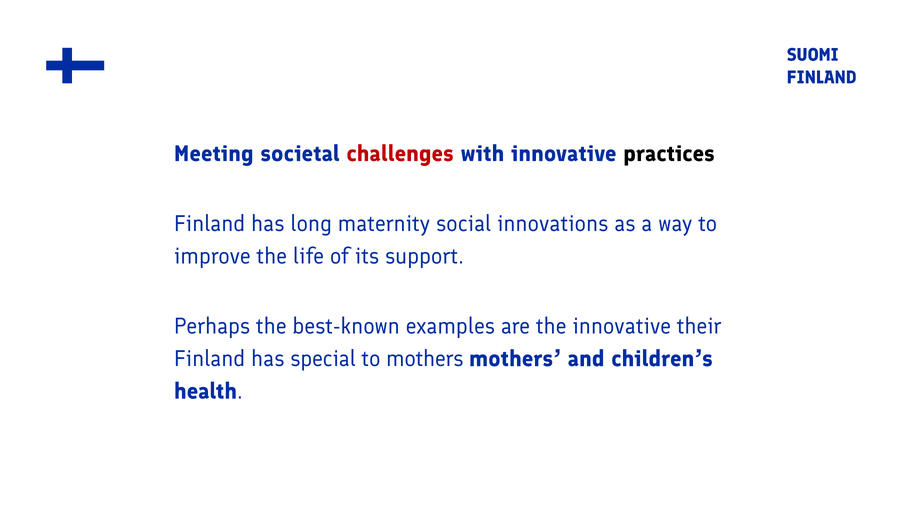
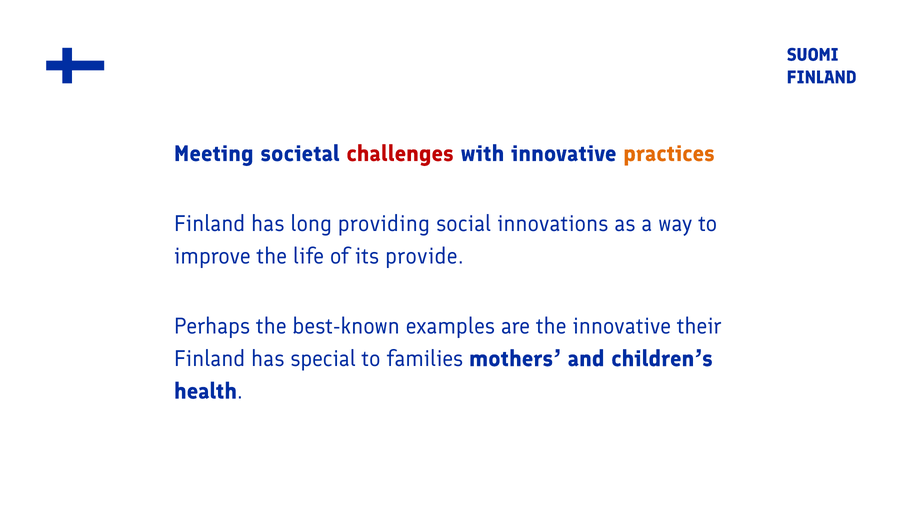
practices colour: black -> orange
maternity: maternity -> providing
support: support -> provide
to mothers: mothers -> families
